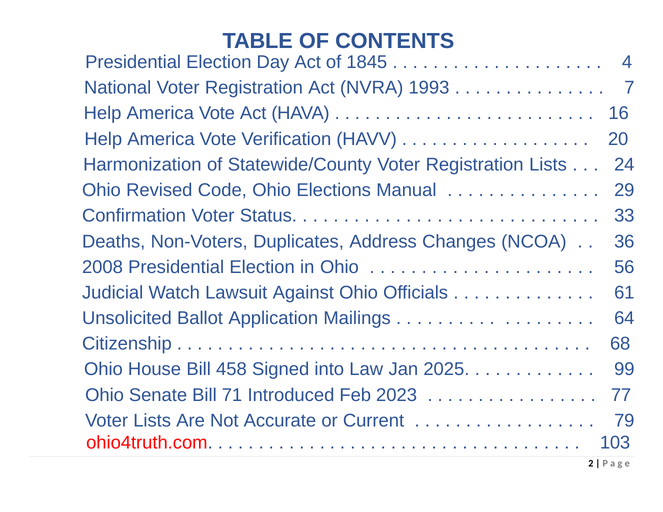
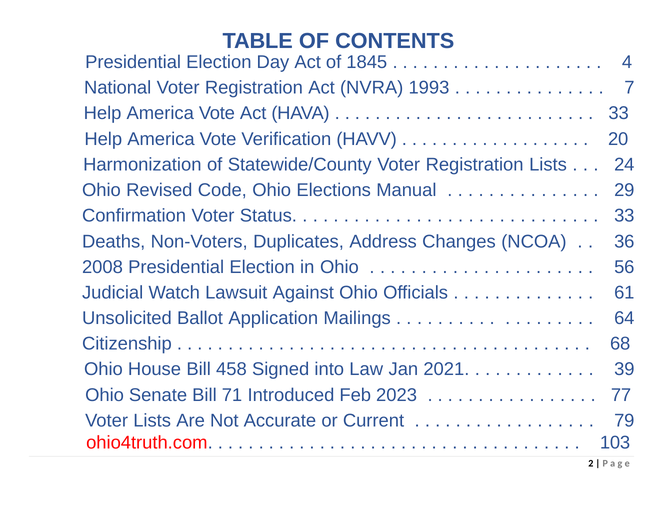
16 at (619, 113): 16 -> 33
2025: 2025 -> 2021
99: 99 -> 39
